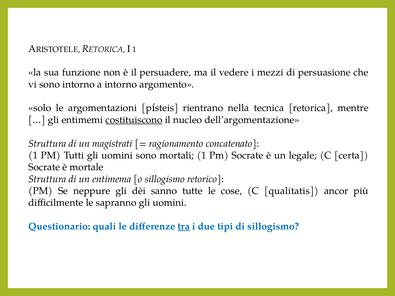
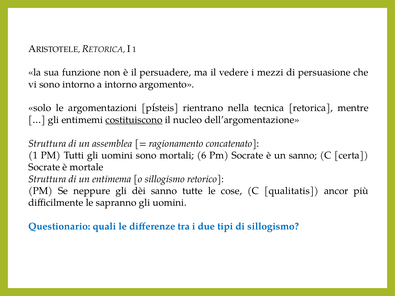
magistrati: magistrati -> assemblea
mortali 1: 1 -> 6
un legale: legale -> sanno
tra underline: present -> none
